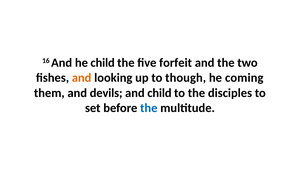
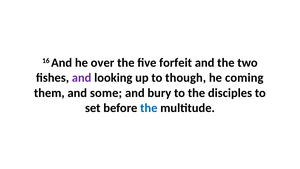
he child: child -> over
and at (82, 78) colour: orange -> purple
devils: devils -> some
and child: child -> bury
